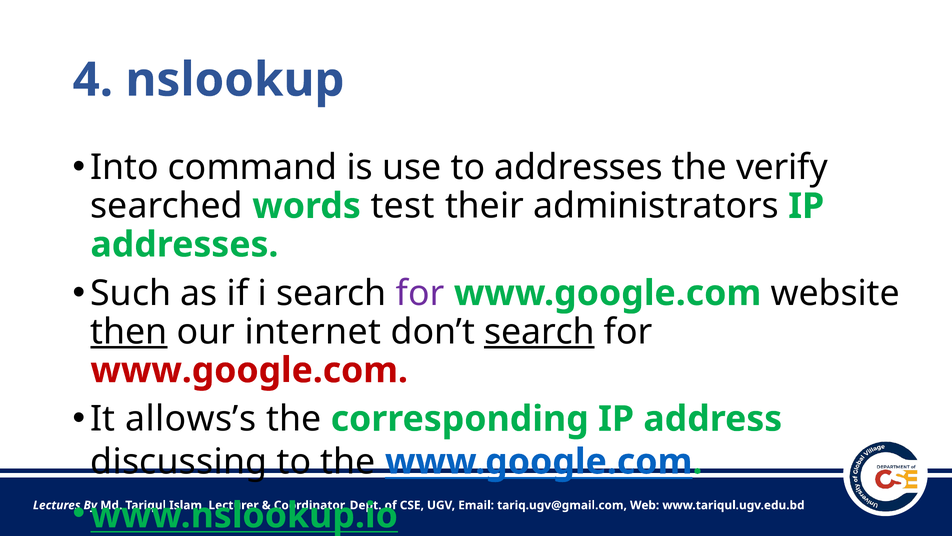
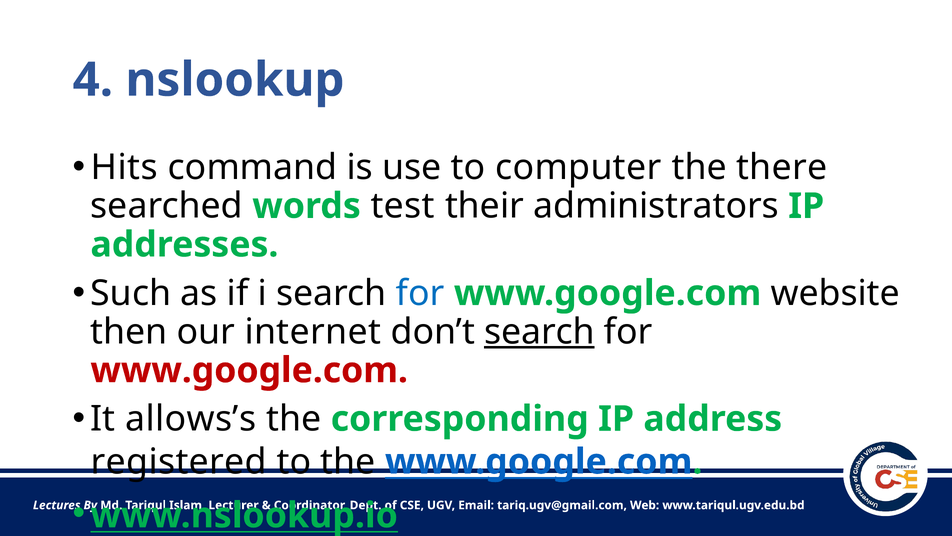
Into: Into -> Hits
to addresses: addresses -> computer
verify: verify -> there
for at (420, 293) colour: purple -> blue
then underline: present -> none
discussing: discussing -> registered
